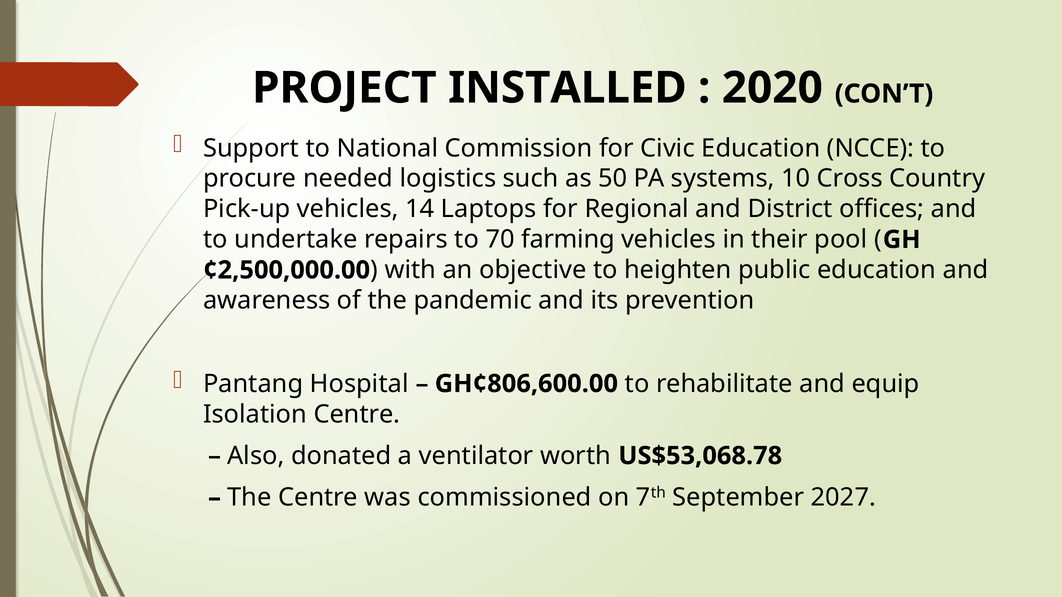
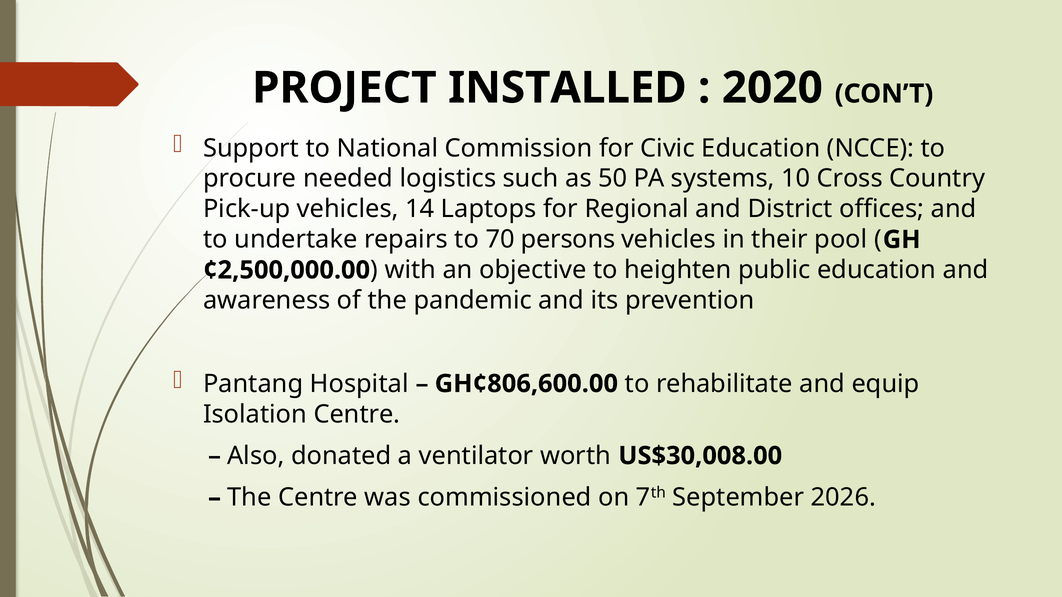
farming: farming -> persons
US$53,068.78: US$53,068.78 -> US$30,008.00
2027: 2027 -> 2026
